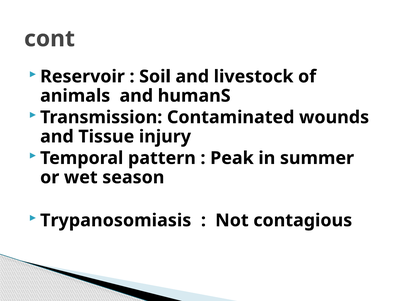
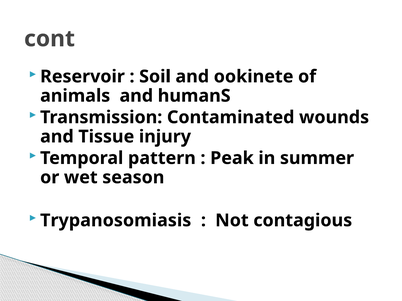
livestock: livestock -> ookinete
